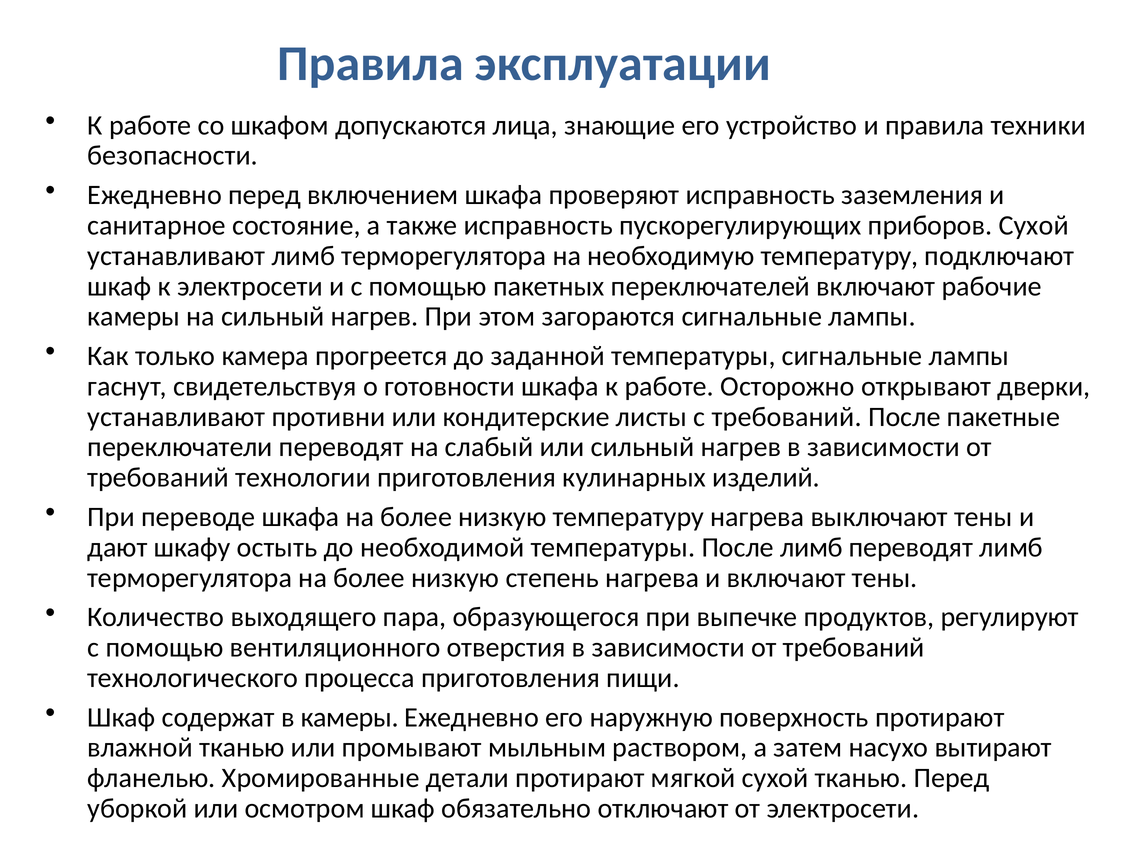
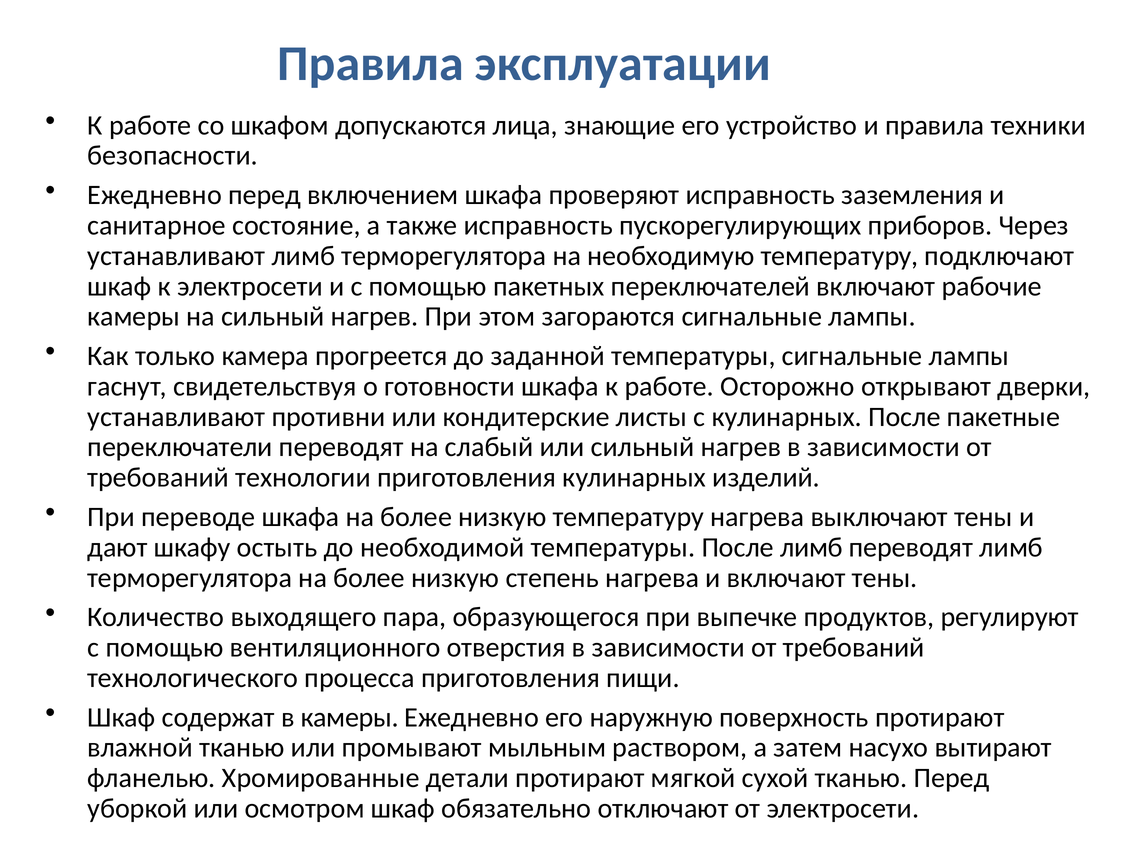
приборов Сухой: Сухой -> Через
с требований: требований -> кулинарных
